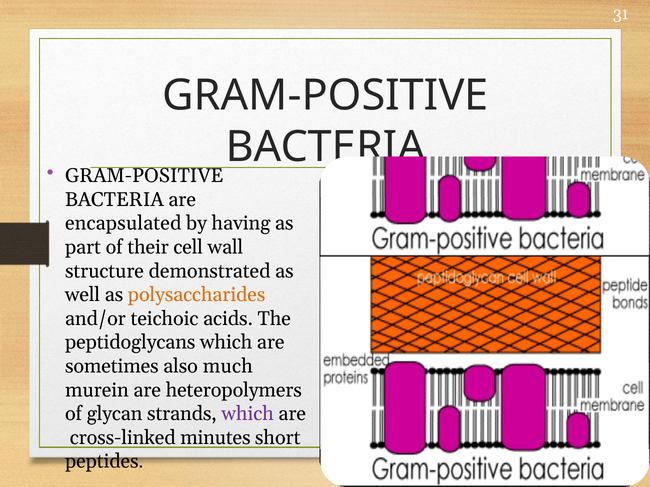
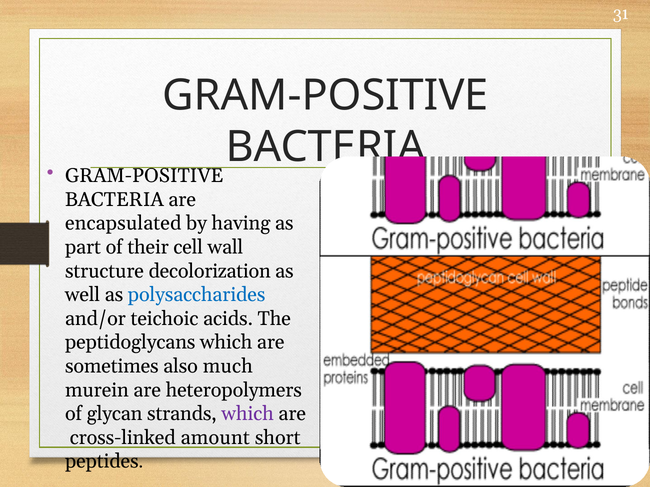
demonstrated: demonstrated -> decolorization
polysaccharides colour: orange -> blue
minutes: minutes -> amount
